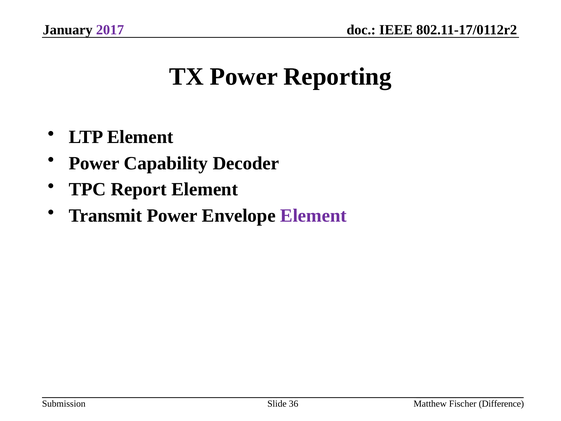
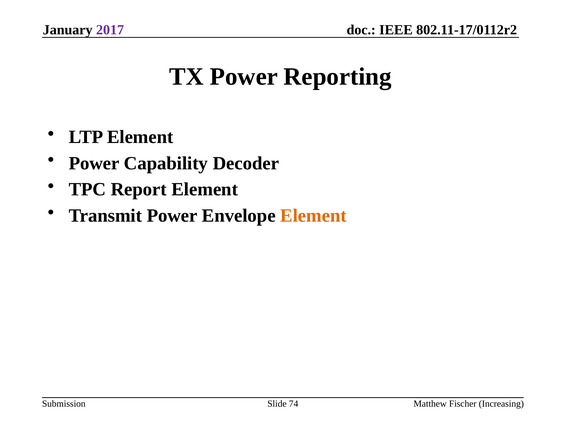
Element at (314, 215) colour: purple -> orange
36: 36 -> 74
Difference: Difference -> Increasing
